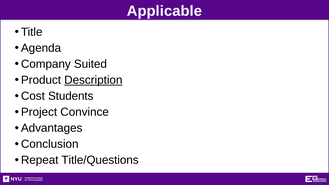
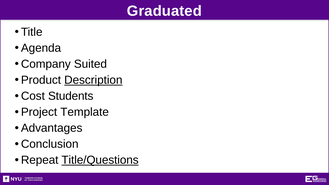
Applicable: Applicable -> Graduated
Convince: Convince -> Template
Title/Questions underline: none -> present
